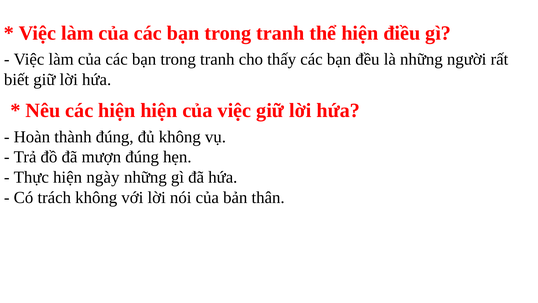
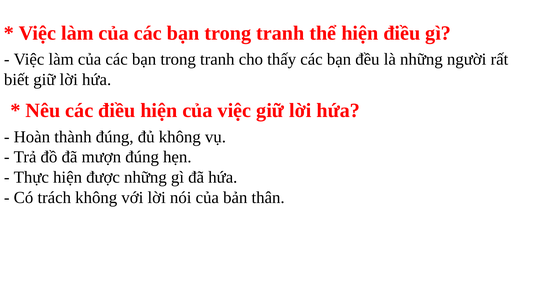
các hiện: hiện -> điều
ngày: ngày -> được
